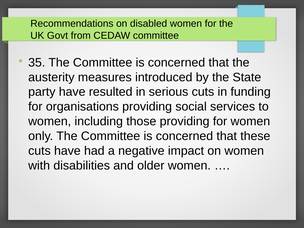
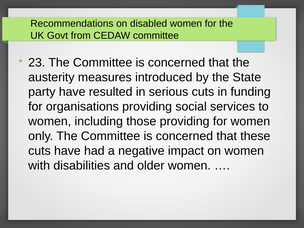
35: 35 -> 23
